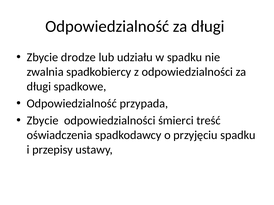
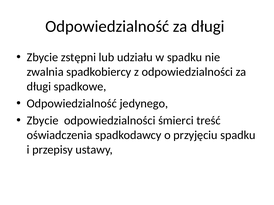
drodze: drodze -> zstępni
przypada: przypada -> jedynego
